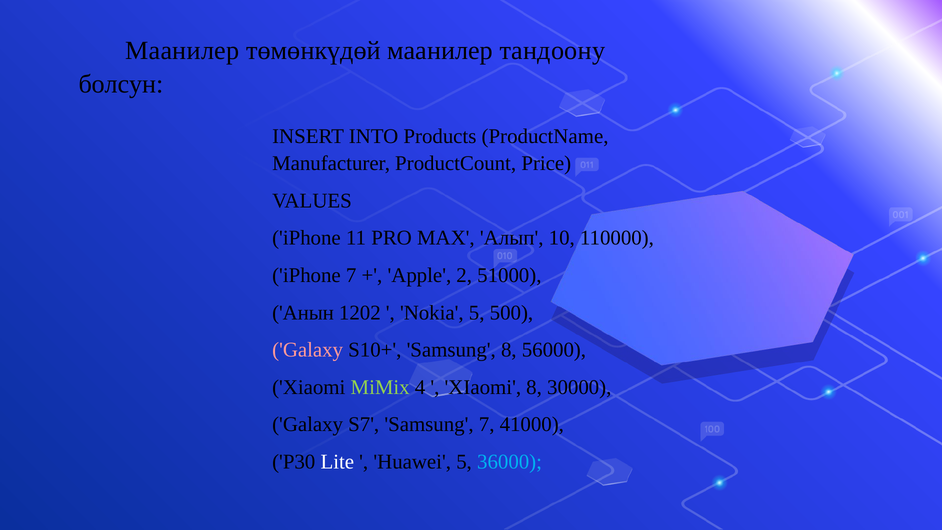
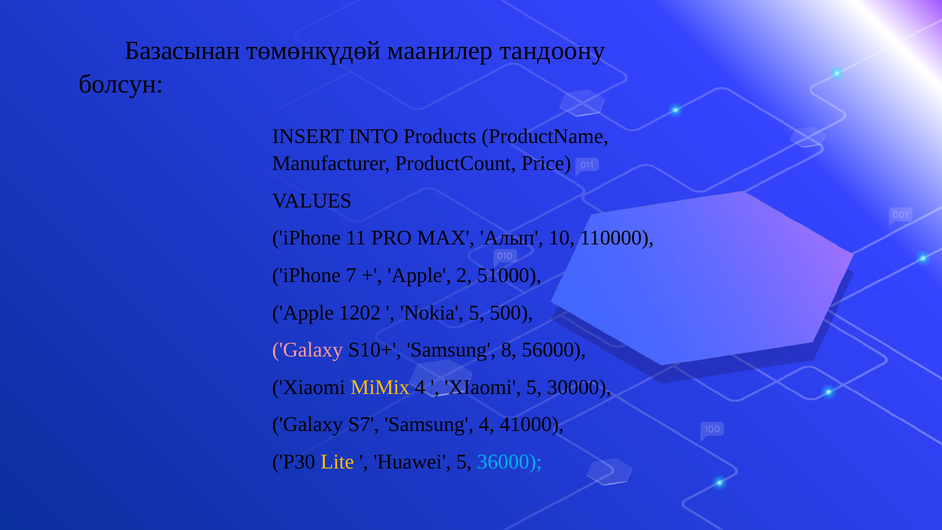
Маанилер at (182, 51): Маанилер -> Базасынан
Анын at (303, 313): Анын -> Apple
MiMix colour: light green -> yellow
XIaomi 8: 8 -> 5
Samsung 7: 7 -> 4
Lite colour: white -> yellow
